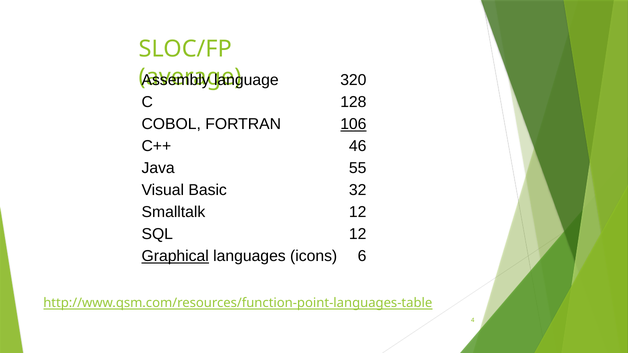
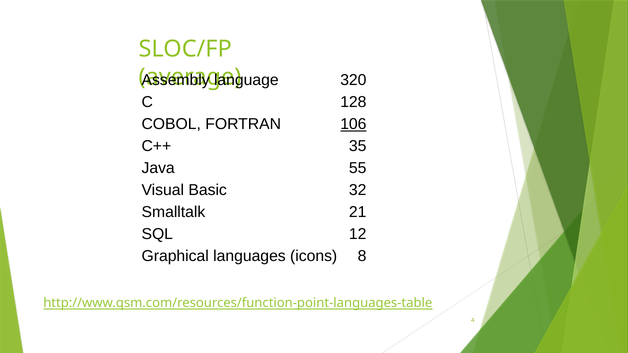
46: 46 -> 35
Smalltalk 12: 12 -> 21
Graphical underline: present -> none
6: 6 -> 8
